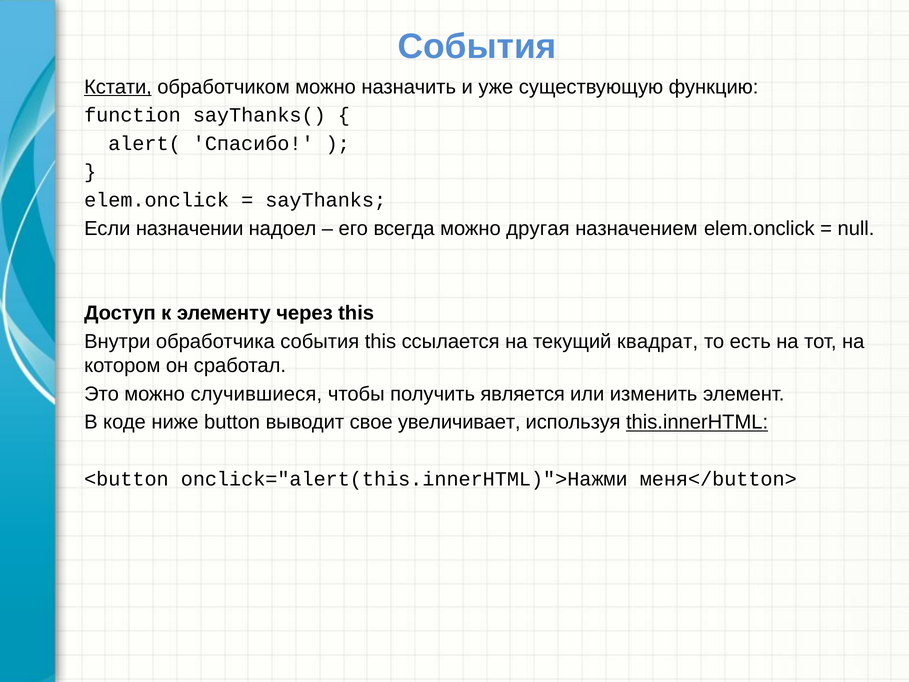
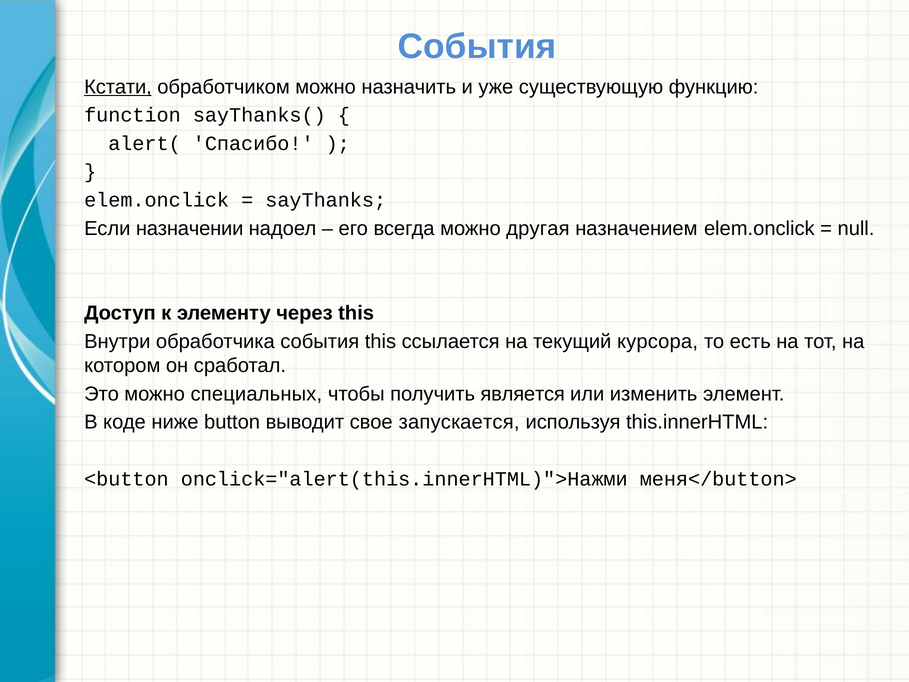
квадрат: квадрат -> курсора
случившиеся: случившиеся -> специальных
увеличивает: увеличивает -> запускается
this.innerHTML underline: present -> none
